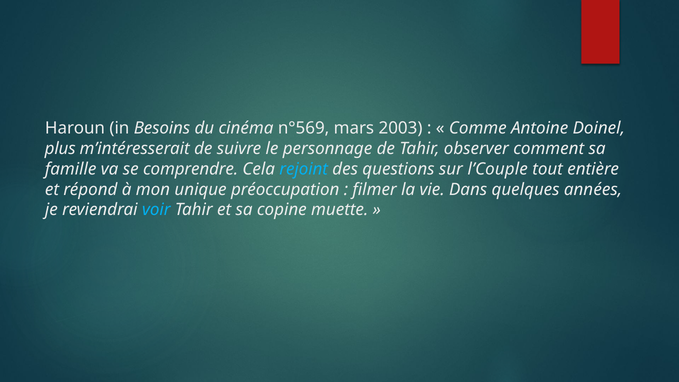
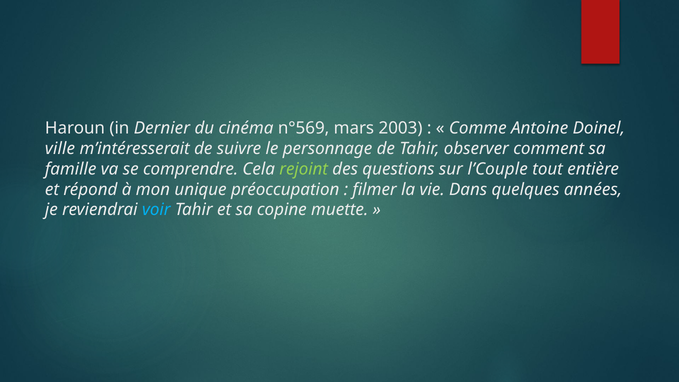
Besoins: Besoins -> Dernier
plus: plus -> ville
rejoint colour: light blue -> light green
